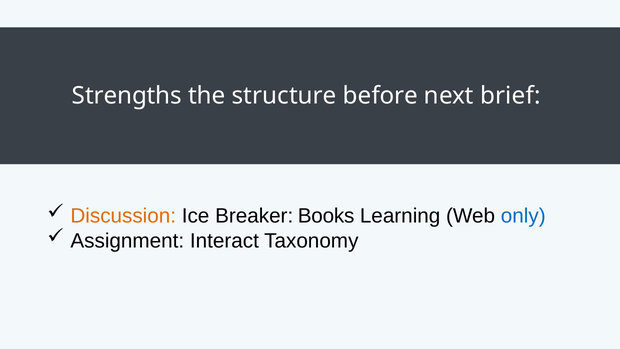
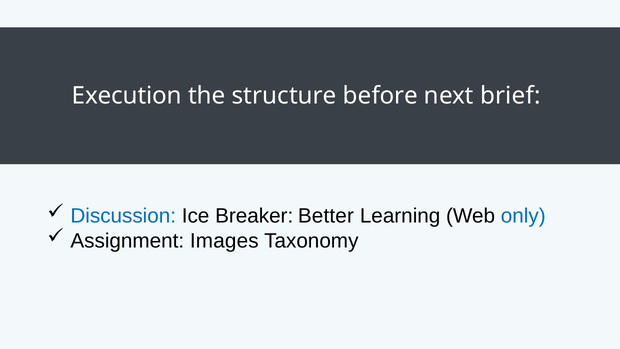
Strengths: Strengths -> Execution
Discussion colour: orange -> blue
Books: Books -> Better
Interact: Interact -> Images
